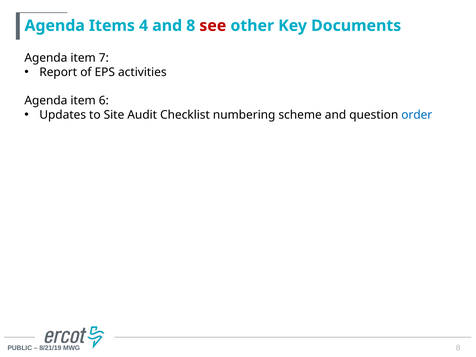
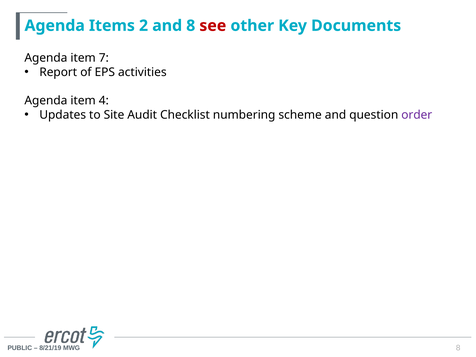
4: 4 -> 2
6: 6 -> 4
order colour: blue -> purple
